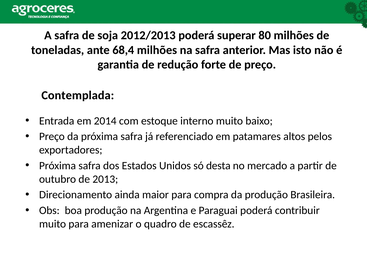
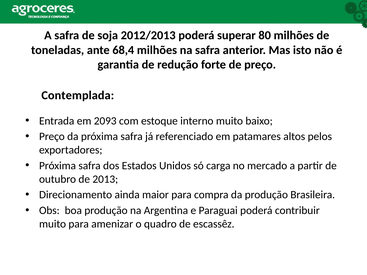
2014: 2014 -> 2093
desta: desta -> carga
